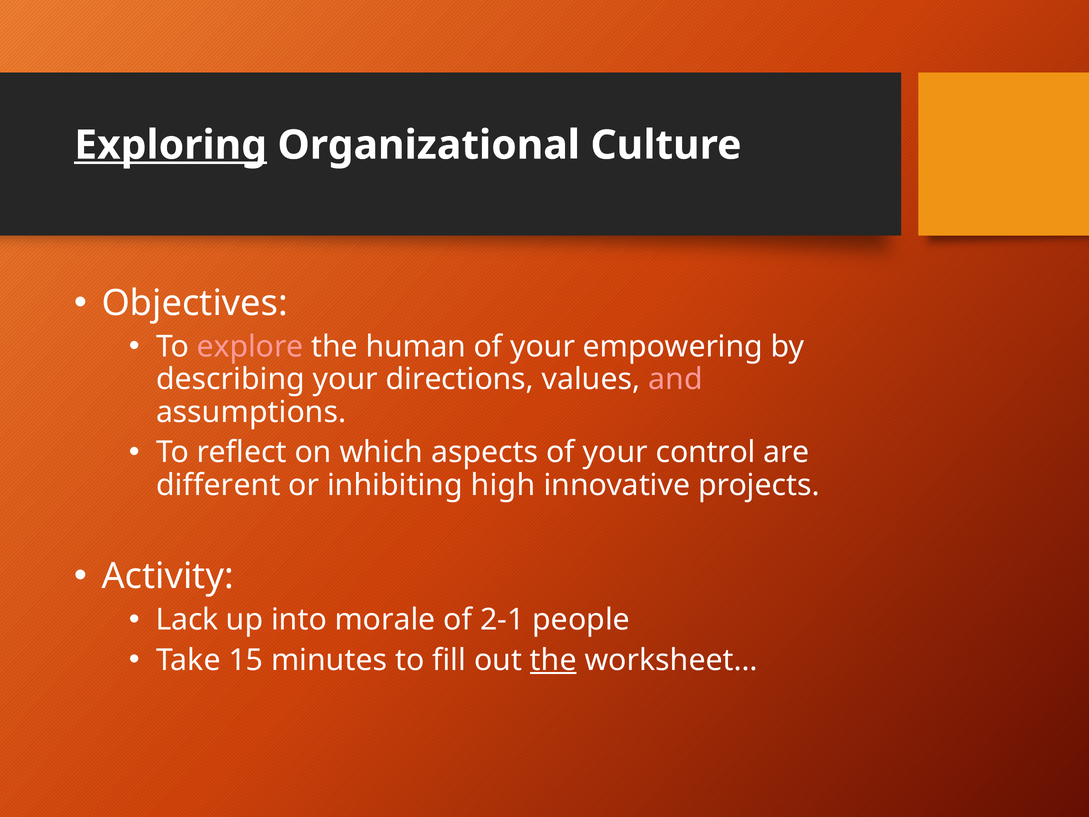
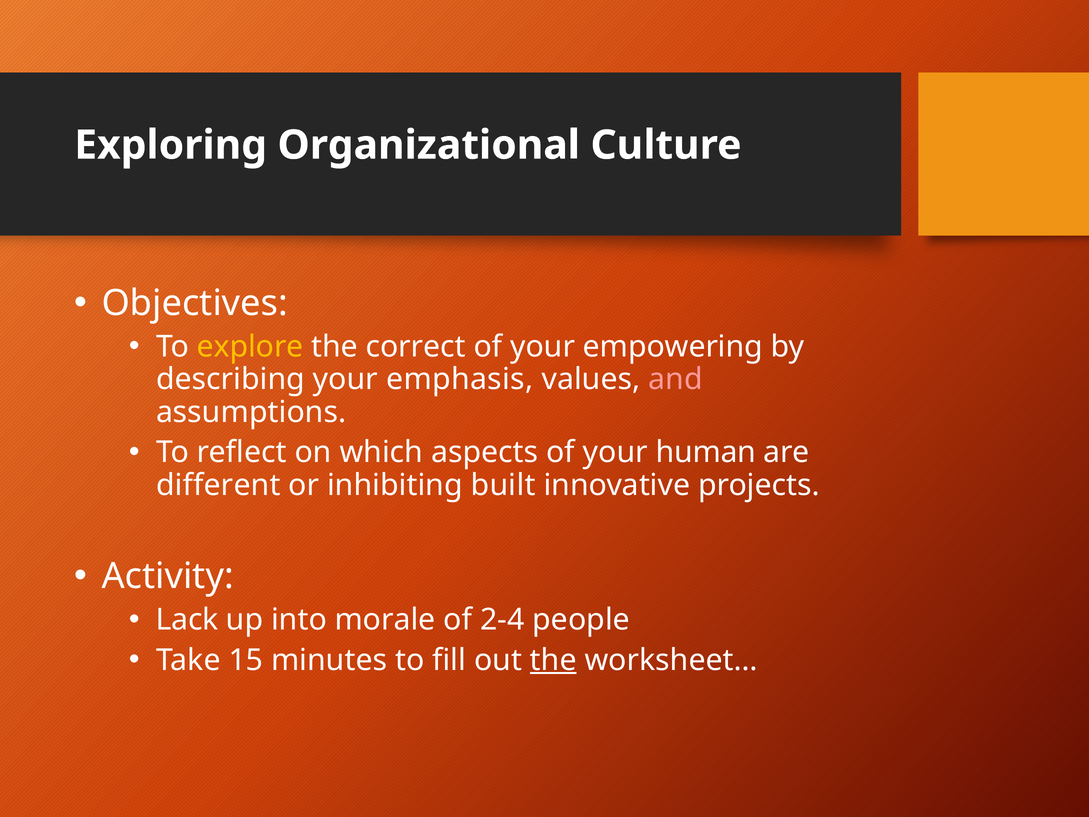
Exploring underline: present -> none
explore colour: pink -> yellow
human: human -> correct
directions: directions -> emphasis
control: control -> human
high: high -> built
2-1: 2-1 -> 2-4
